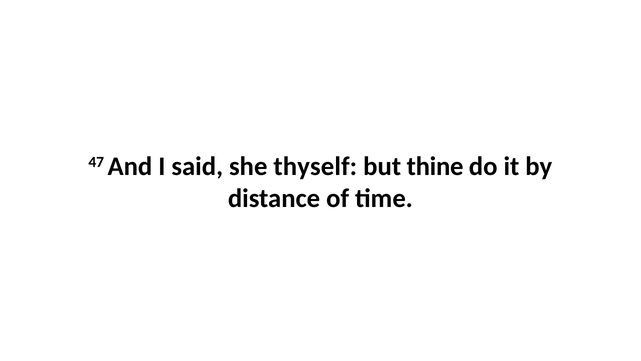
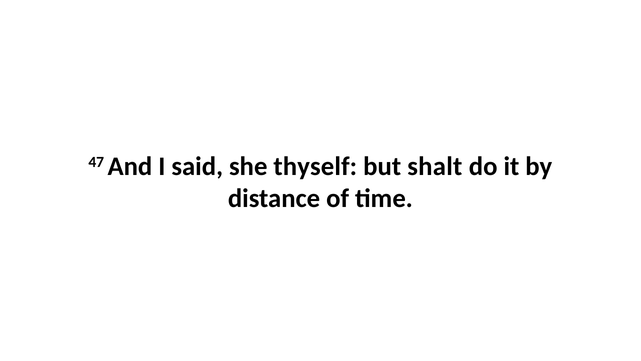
thine: thine -> shalt
